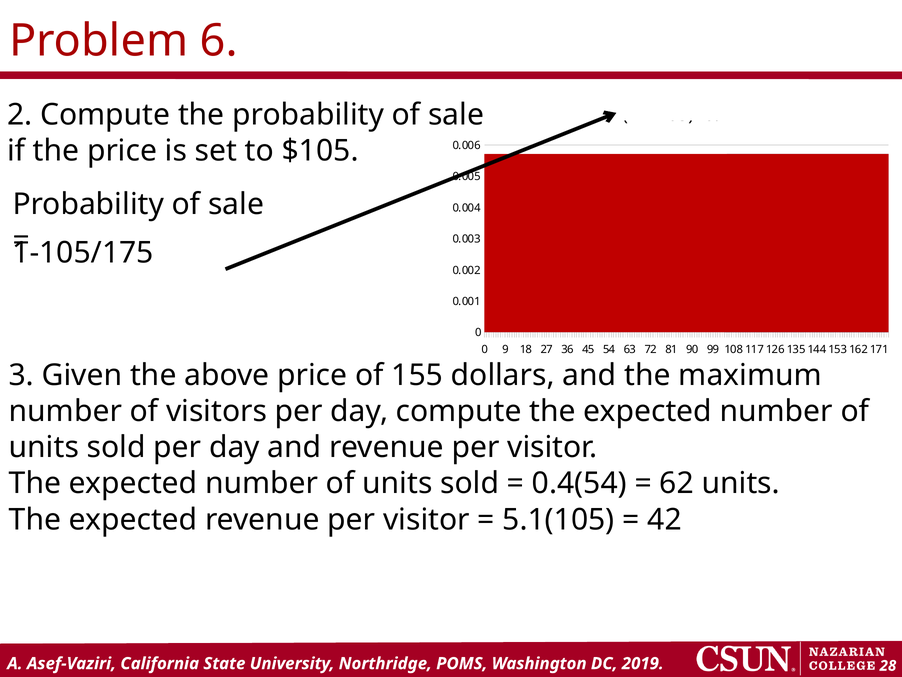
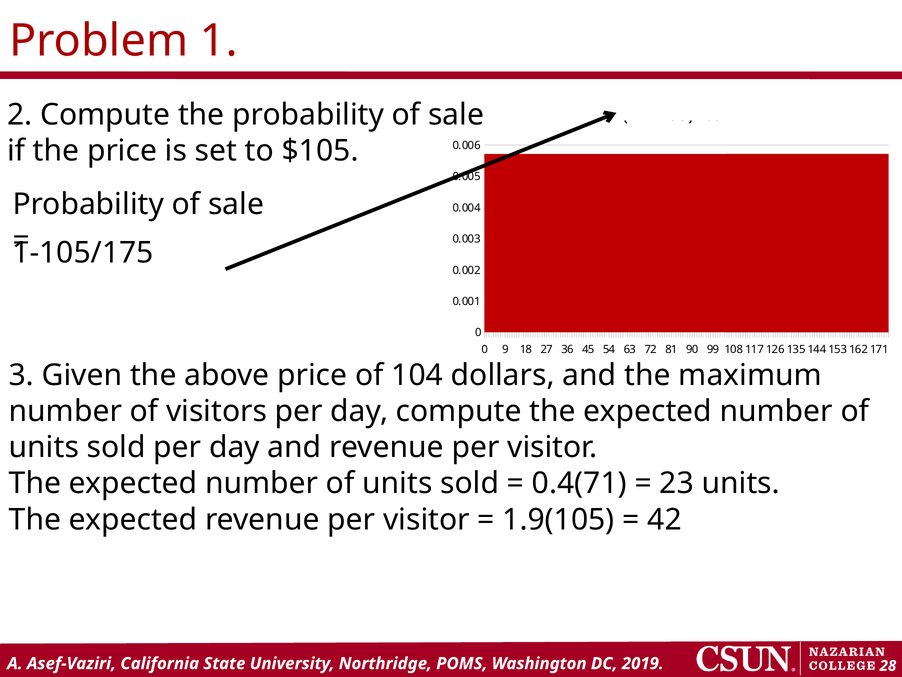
6: 6 -> 1
155: 155 -> 104
0.4(54: 0.4(54 -> 0.4(71
62: 62 -> 23
5.1(105: 5.1(105 -> 1.9(105
